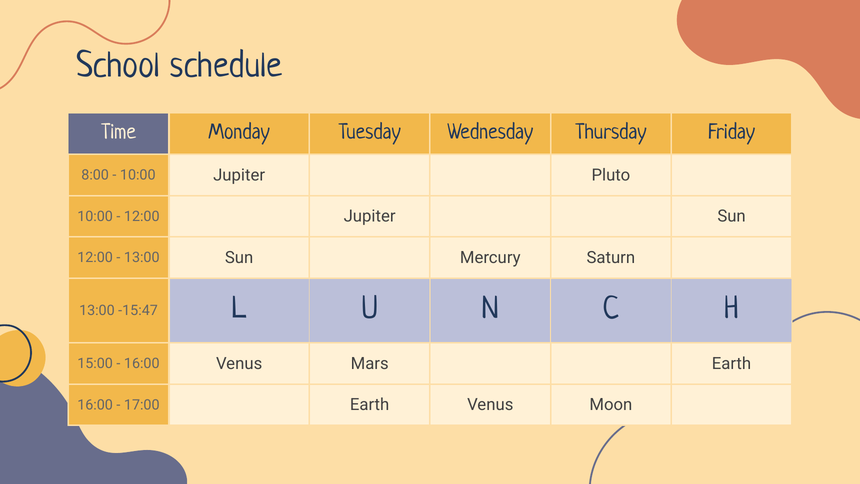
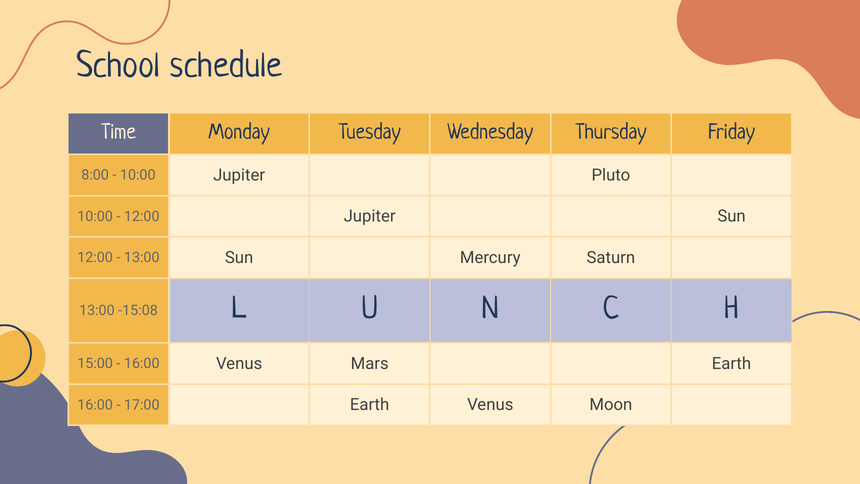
-15:47: -15:47 -> -15:08
